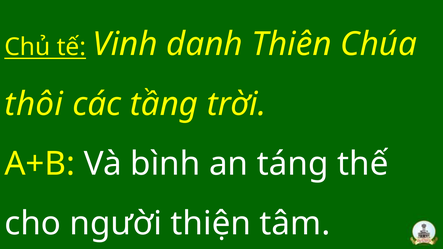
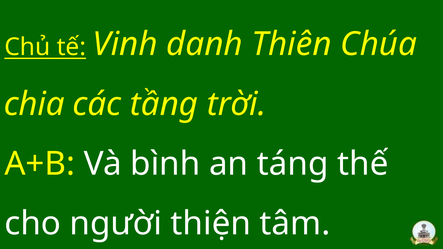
thôi: thôi -> chia
